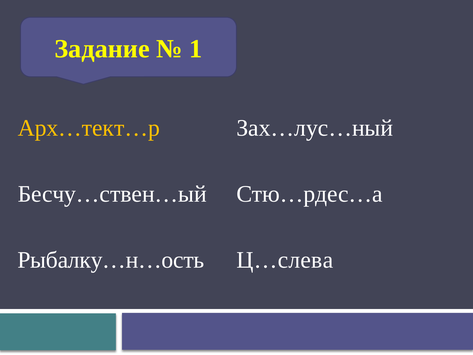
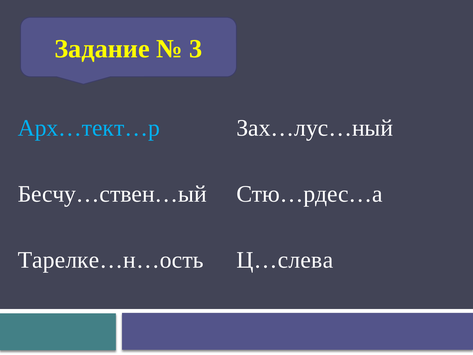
1: 1 -> 3
Арх…тект…р colour: yellow -> light blue
Рыбалку…н…ость: Рыбалку…н…ость -> Тарелке…н…ость
